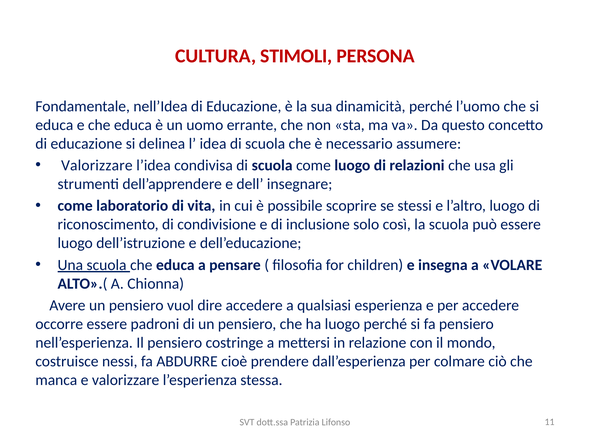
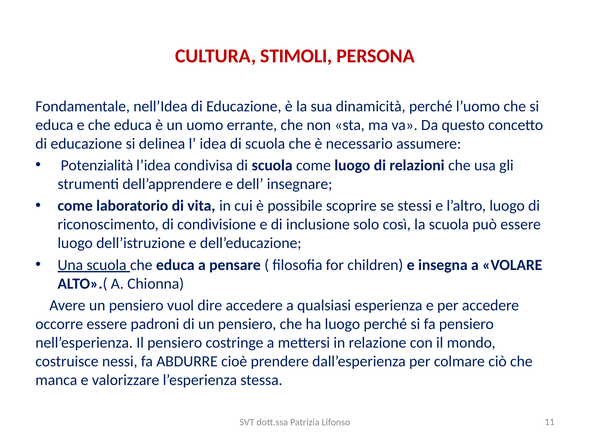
Valorizzare at (97, 166): Valorizzare -> Potenzialità
